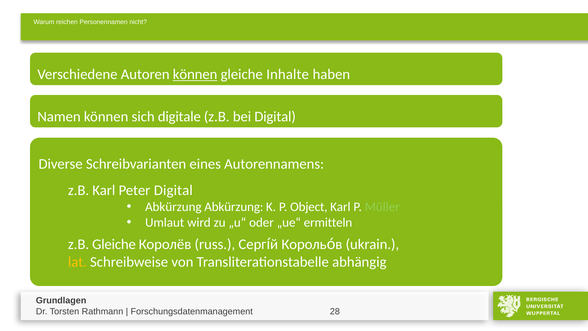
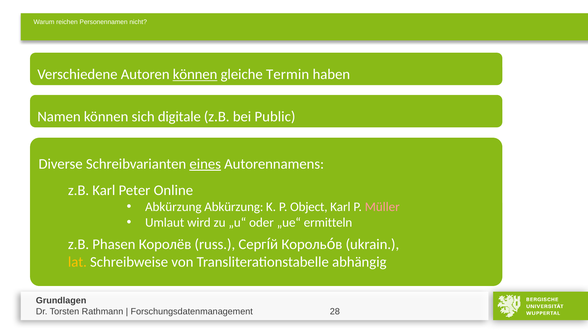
Inhalte: Inhalte -> Termin
bei Digital: Digital -> Public
eines underline: none -> present
Peter Digital: Digital -> Online
Müller colour: light green -> pink
z.B Gleiche: Gleiche -> Phasen
